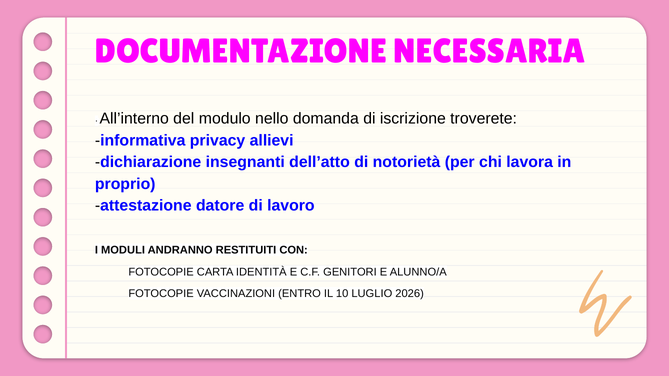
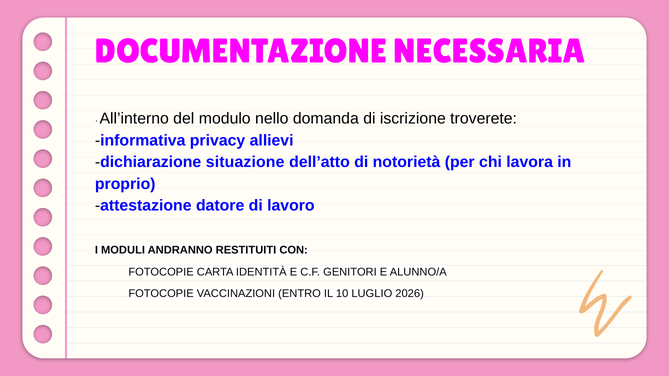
insegnanti: insegnanti -> situazione
